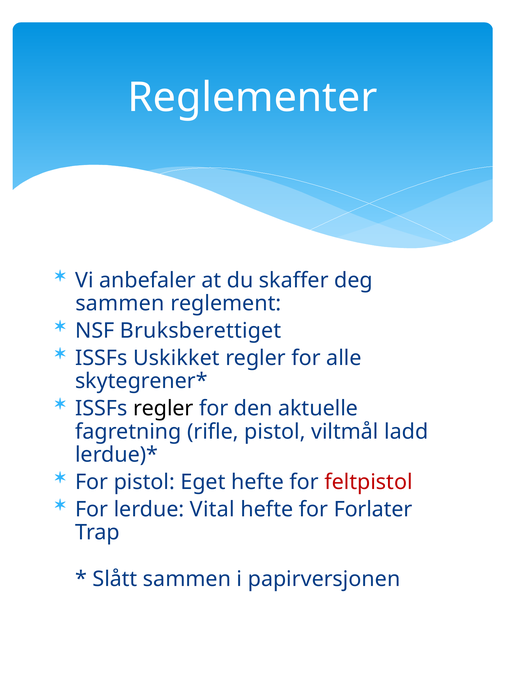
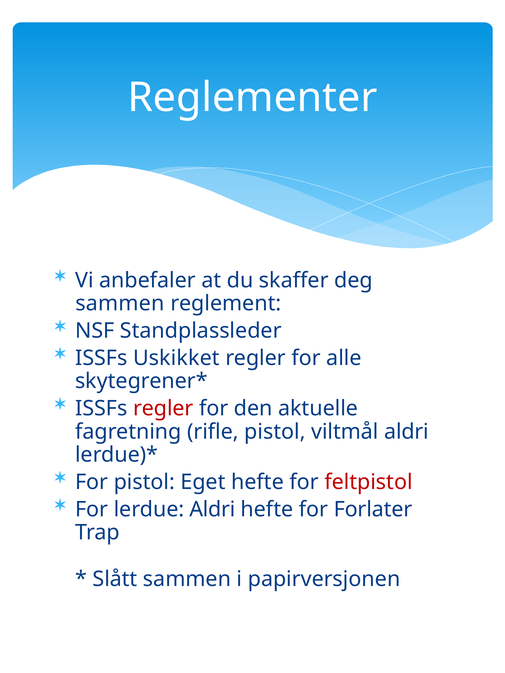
Bruksberettiget: Bruksberettiget -> Standplassleder
regler at (163, 409) colour: black -> red
viltmål ladd: ladd -> aldri
lerdue Vital: Vital -> Aldri
